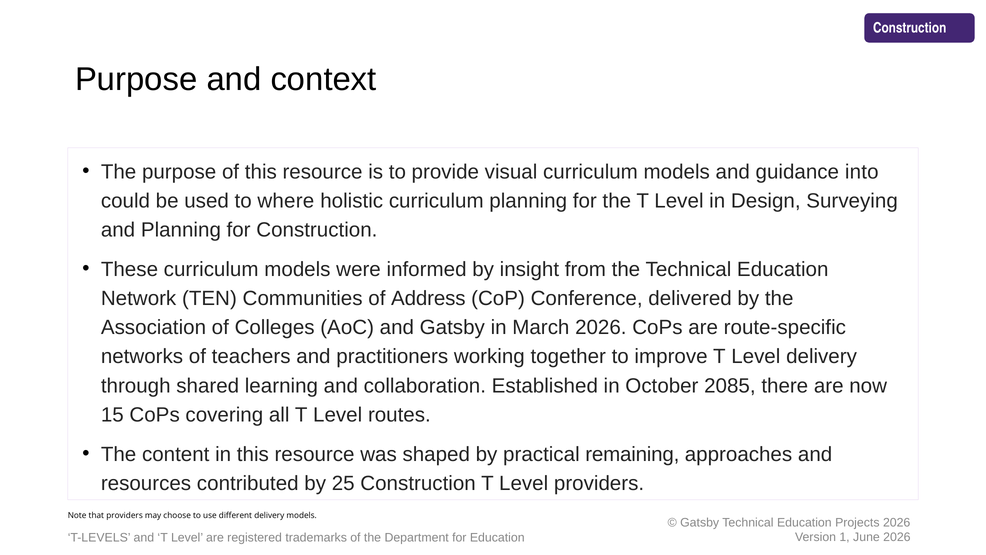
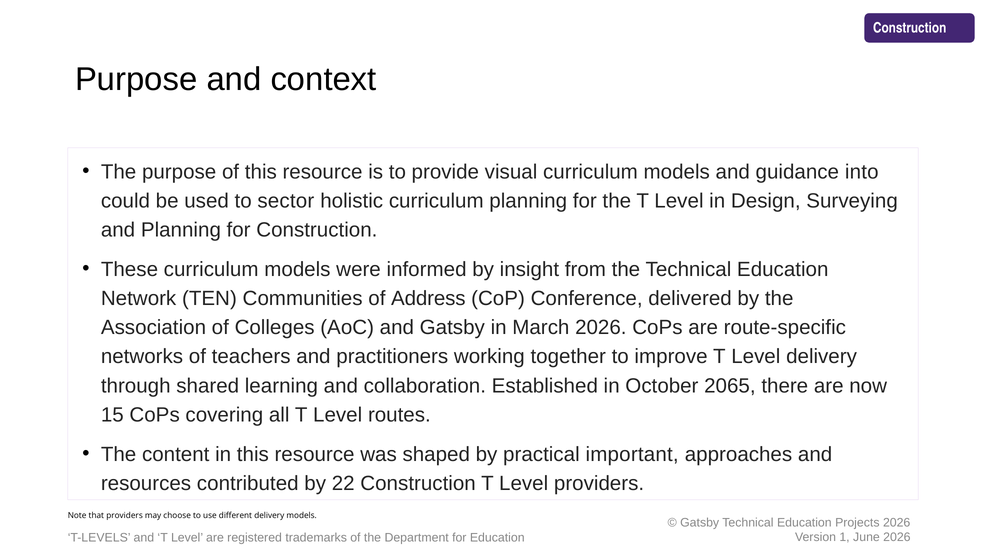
where: where -> sector
2085: 2085 -> 2065
remaining: remaining -> important
25: 25 -> 22
